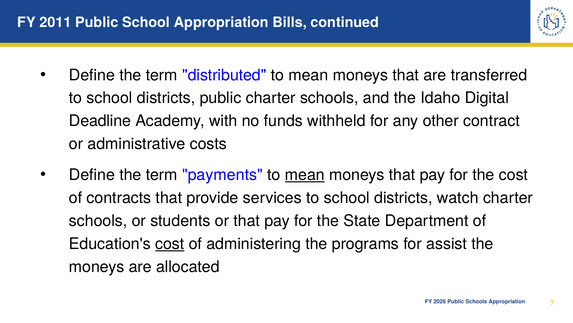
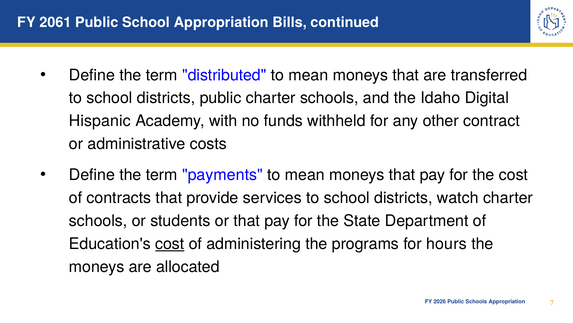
2011: 2011 -> 2061
Deadline: Deadline -> Hispanic
mean at (305, 175) underline: present -> none
assist: assist -> hours
